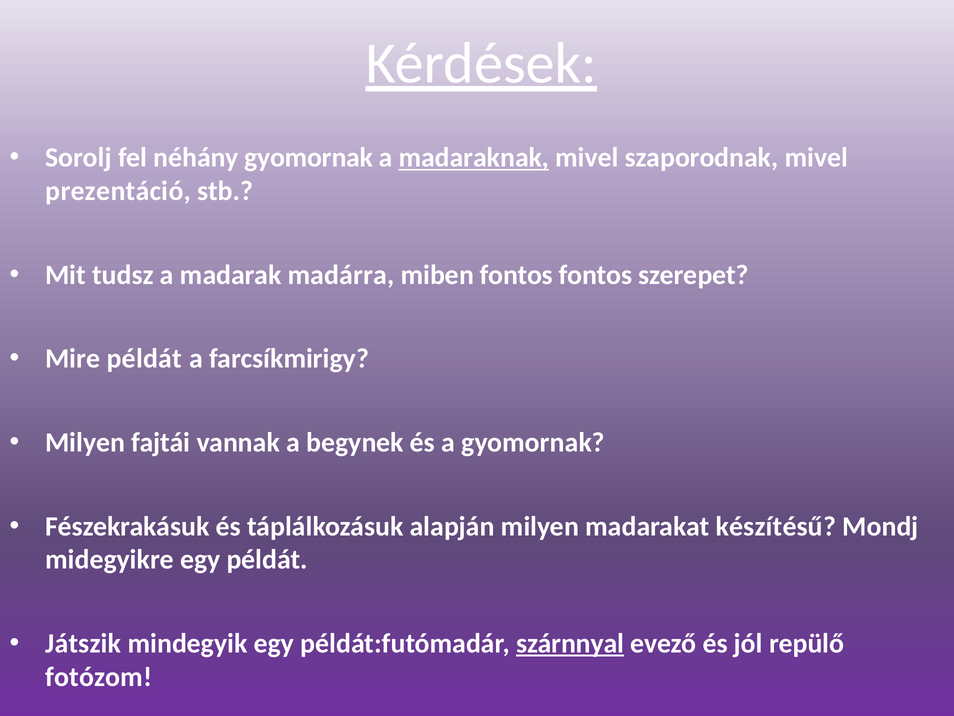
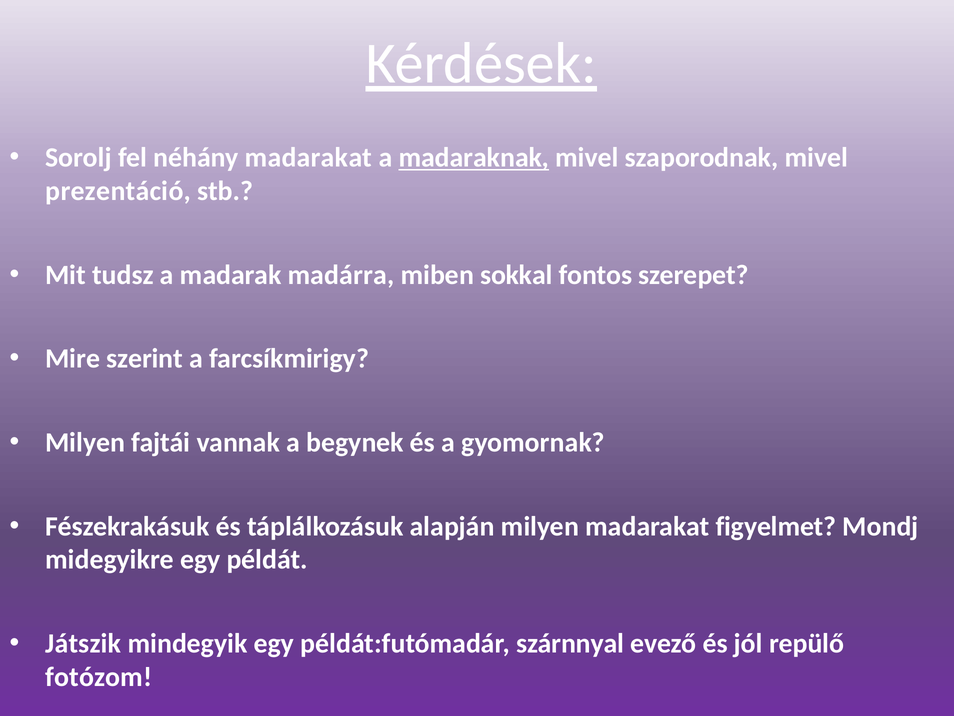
néhány gyomornak: gyomornak -> madarakat
miben fontos: fontos -> sokkal
Mire példát: példát -> szerint
készítésű: készítésű -> figyelmet
szárnnyal underline: present -> none
